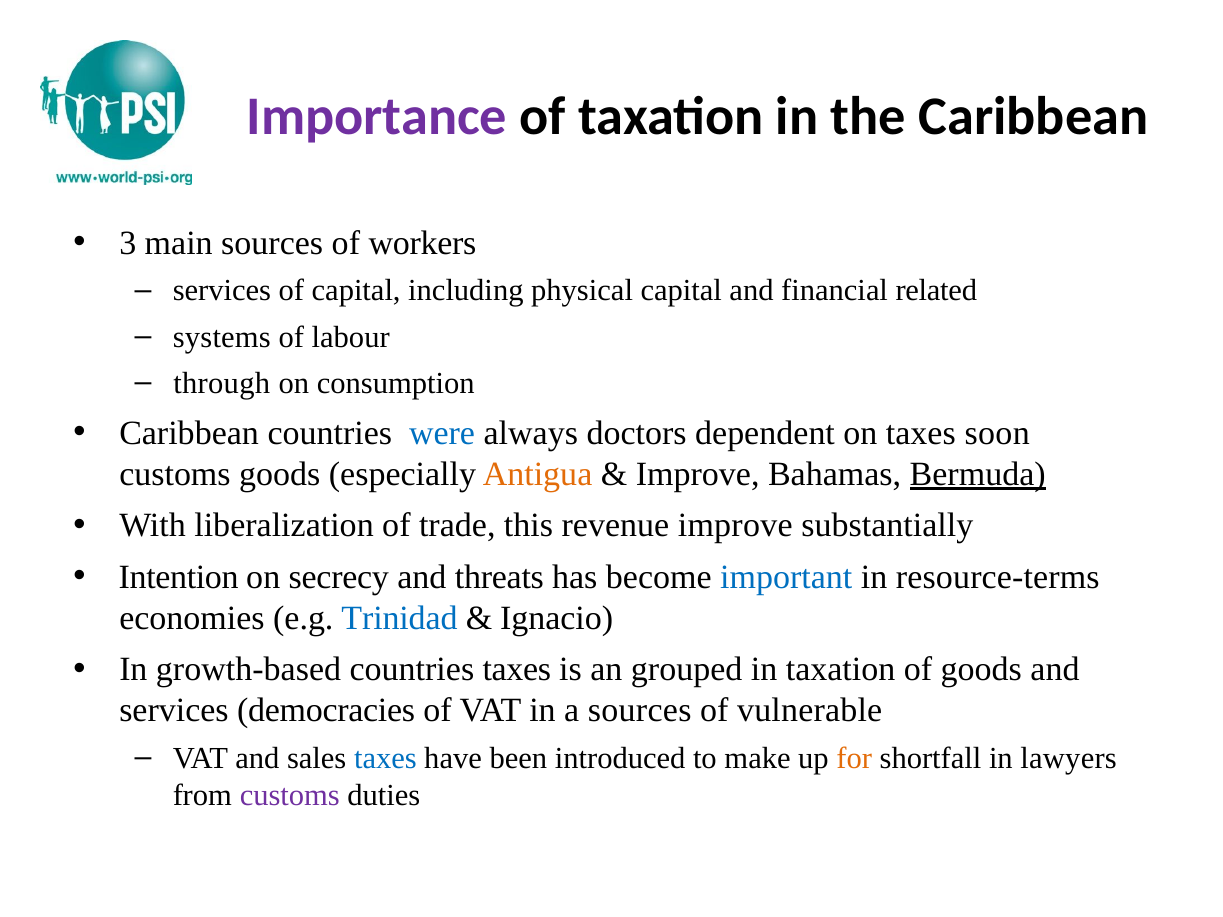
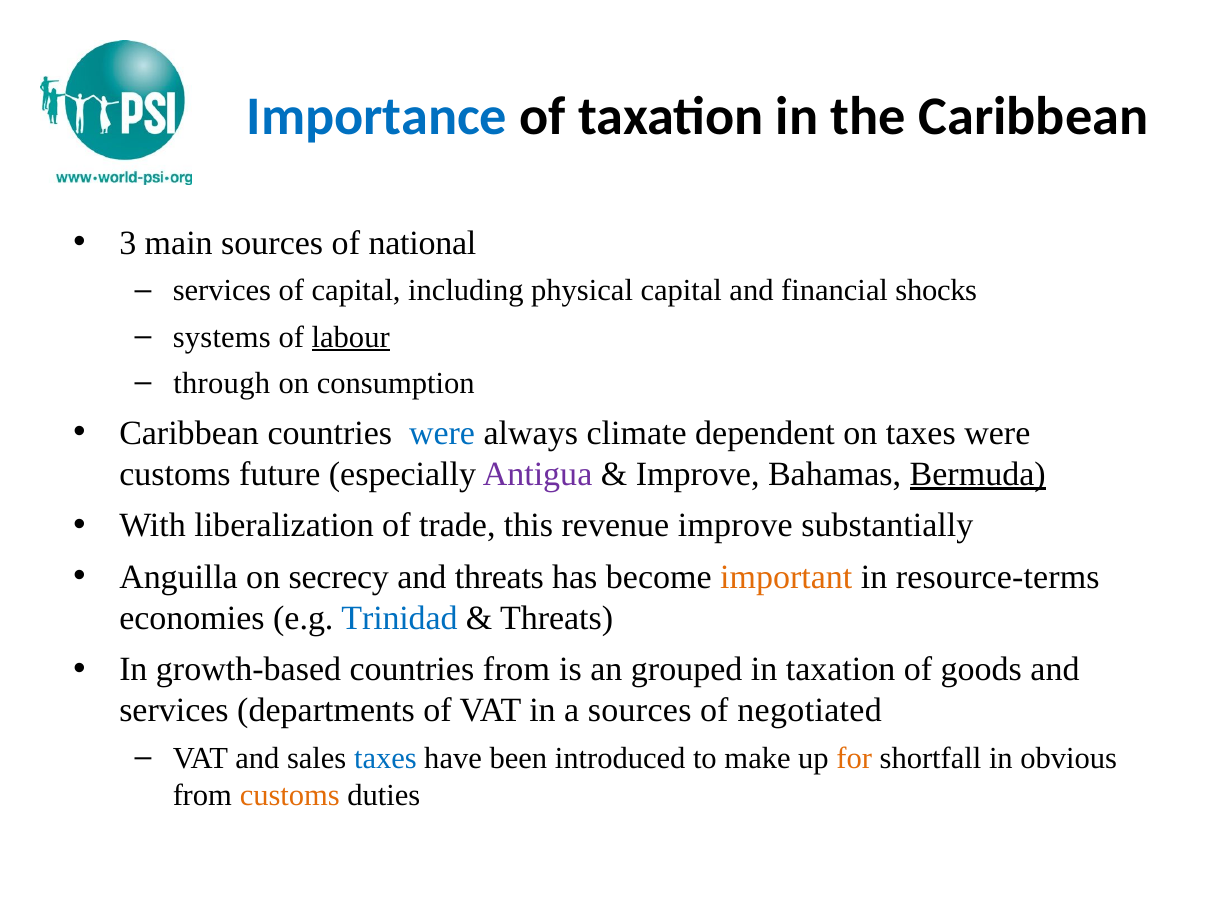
Importance colour: purple -> blue
workers: workers -> national
related: related -> shocks
labour underline: none -> present
doctors: doctors -> climate
taxes soon: soon -> were
customs goods: goods -> future
Antigua colour: orange -> purple
Intention: Intention -> Anguilla
important colour: blue -> orange
Ignacio at (557, 618): Ignacio -> Threats
countries taxes: taxes -> from
democracies: democracies -> departments
vulnerable: vulnerable -> negotiated
lawyers: lawyers -> obvious
customs at (290, 795) colour: purple -> orange
